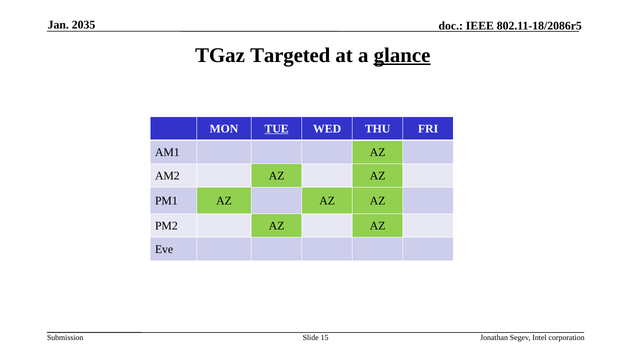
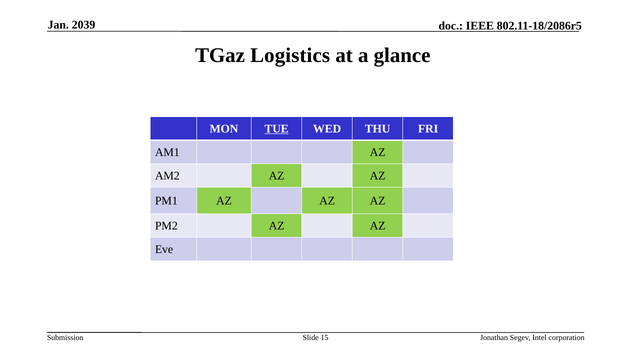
2035: 2035 -> 2039
Targeted: Targeted -> Logistics
glance underline: present -> none
